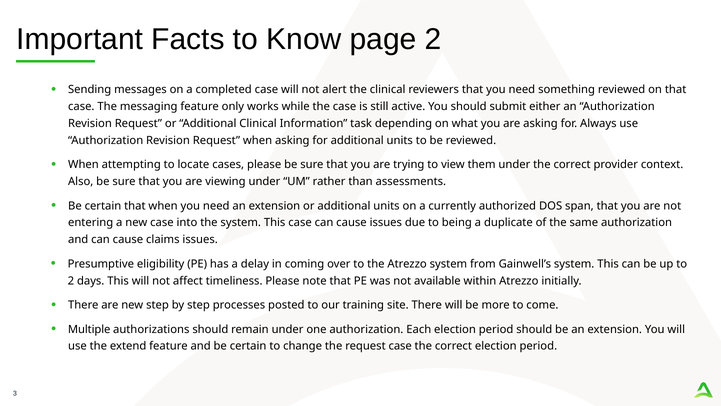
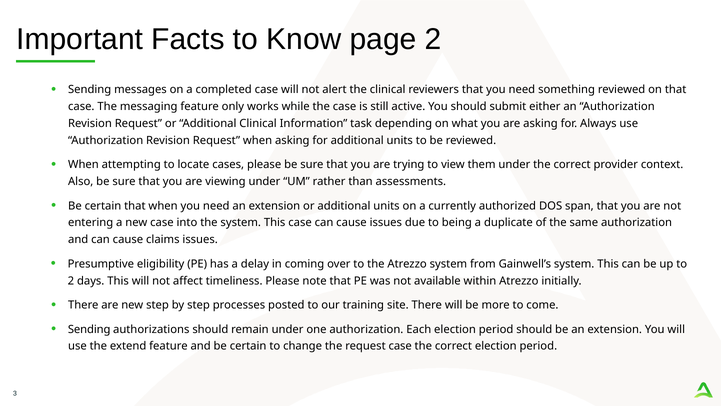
Multiple at (89, 329): Multiple -> Sending
